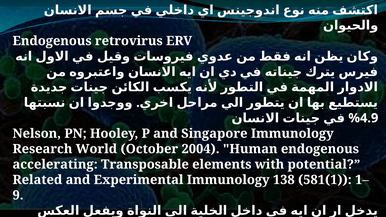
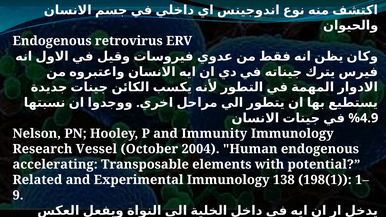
Singapore: Singapore -> Immunity
World: World -> Vessel
581(1: 581(1 -> 198(1
